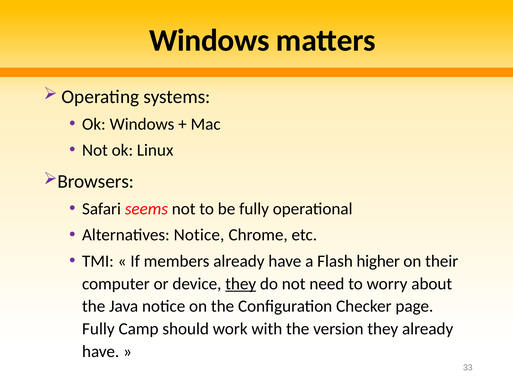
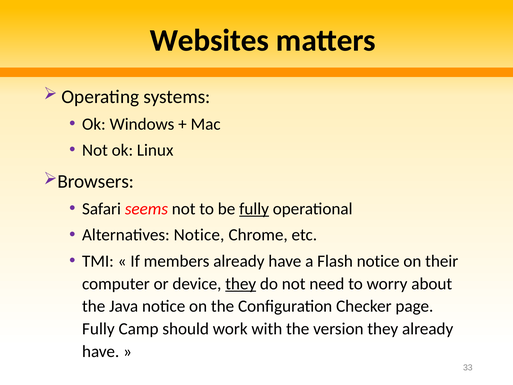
Windows at (209, 40): Windows -> Websites
fully at (254, 209) underline: none -> present
Flash higher: higher -> notice
